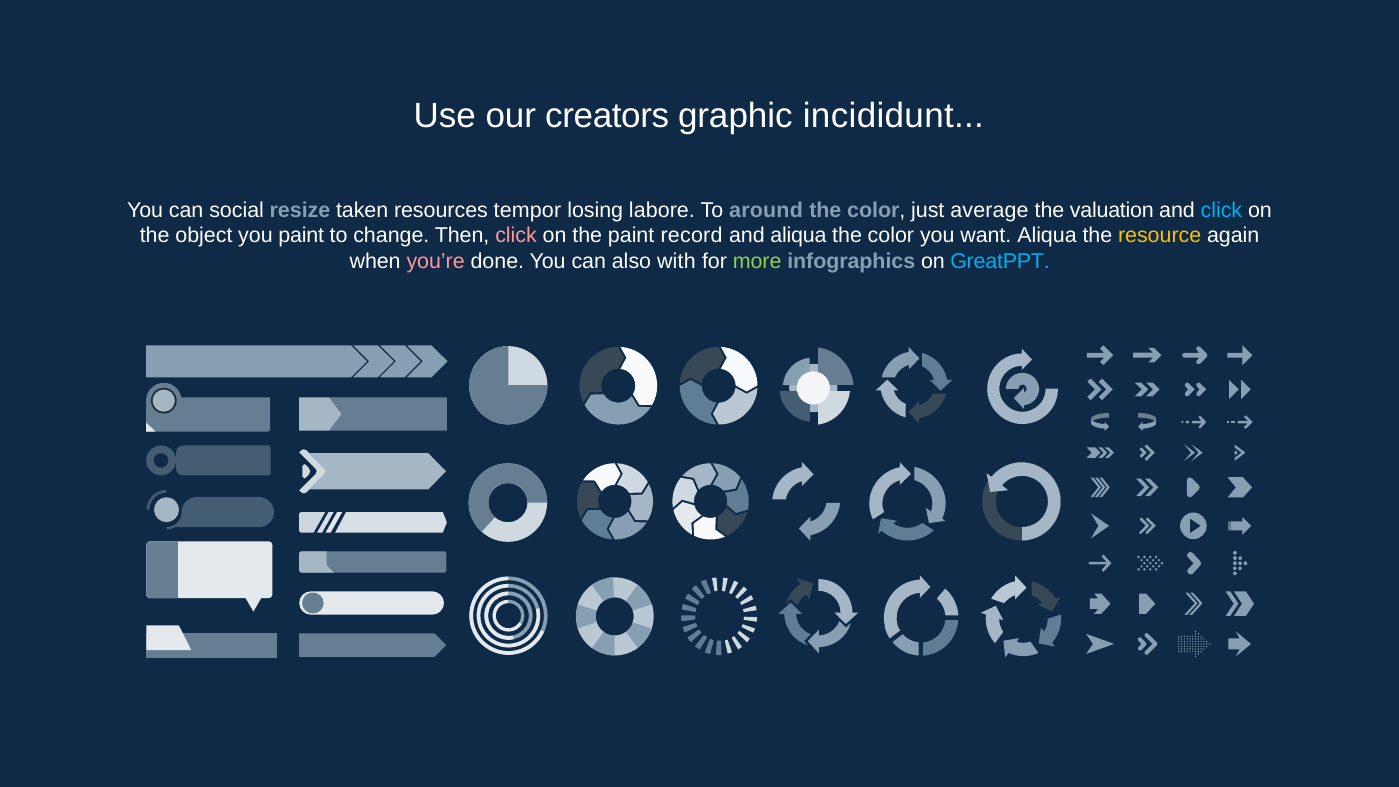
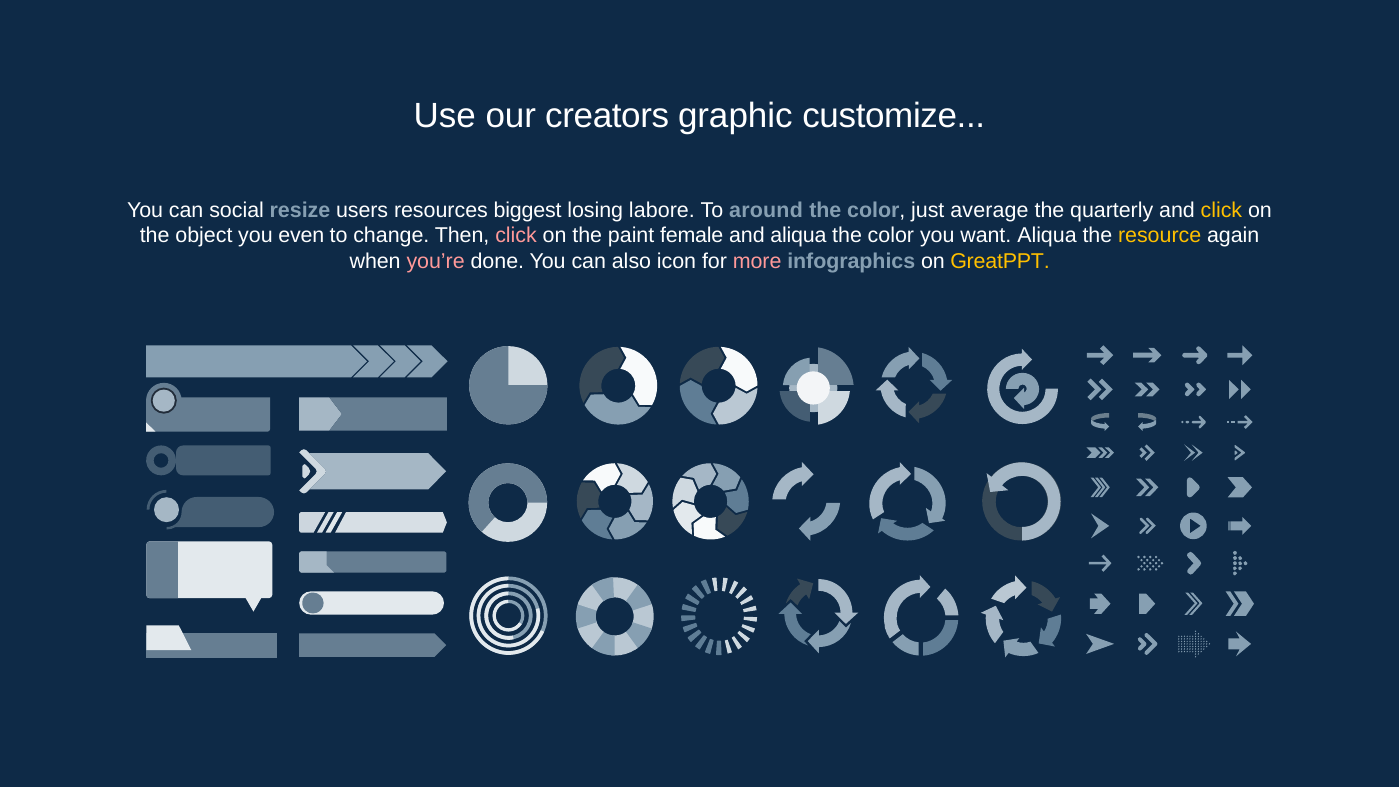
incididunt: incididunt -> customize
taken: taken -> users
tempor: tempor -> biggest
valuation: valuation -> quarterly
click at (1221, 210) colour: light blue -> yellow
you paint: paint -> even
record: record -> female
with: with -> icon
more colour: light green -> pink
GreatPPT colour: light blue -> yellow
